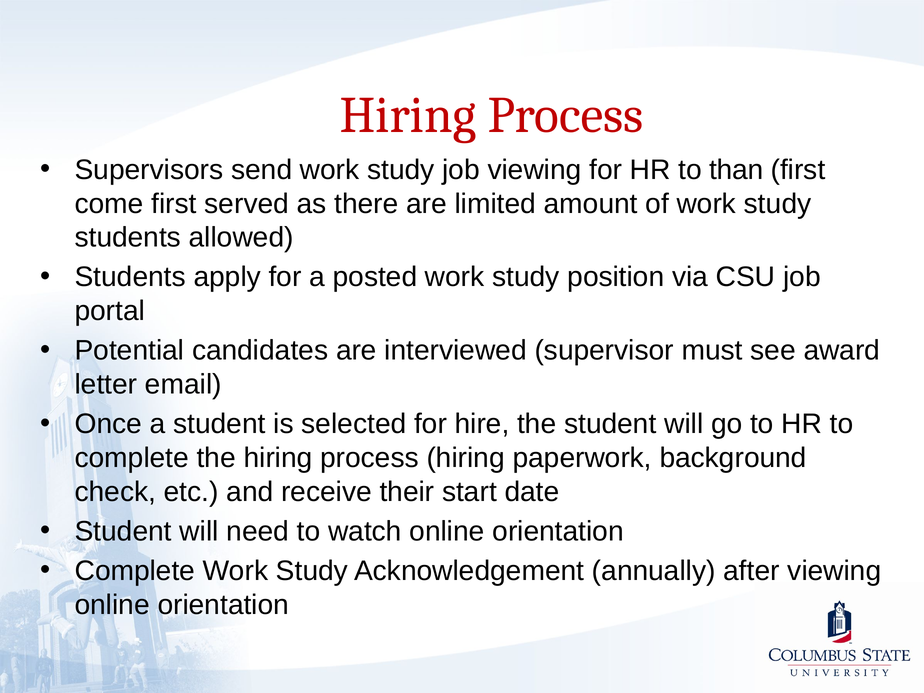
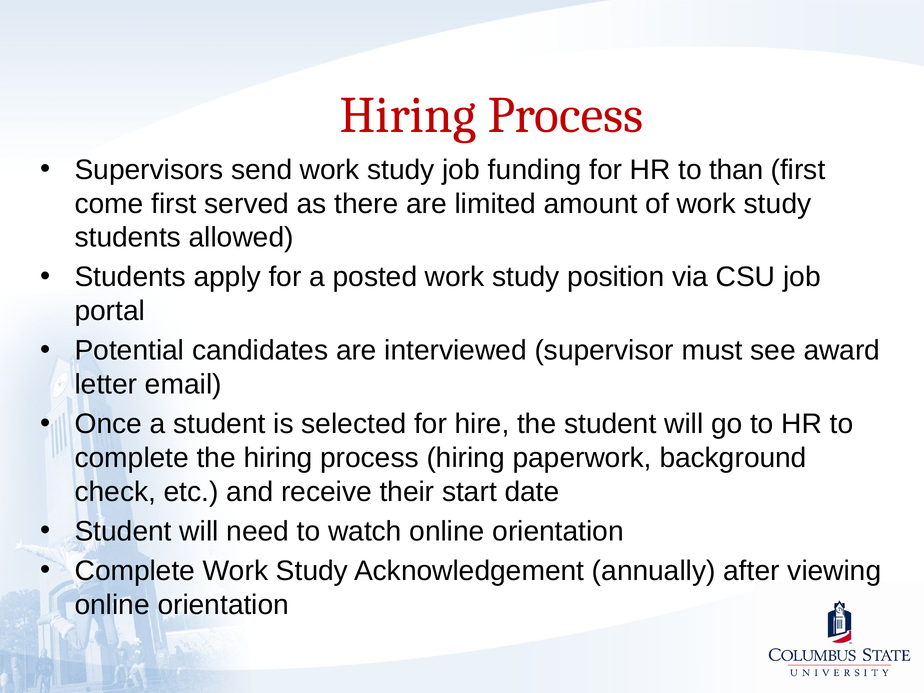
job viewing: viewing -> funding
